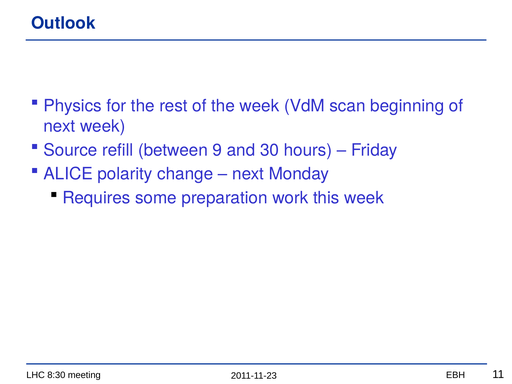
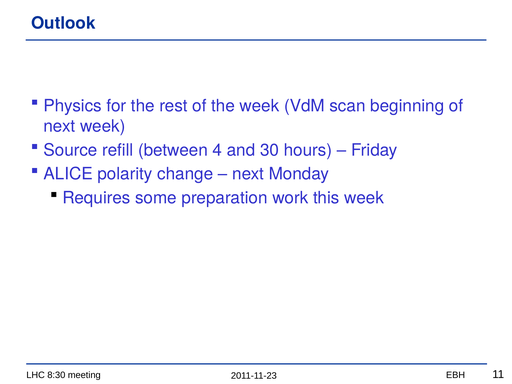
9: 9 -> 4
